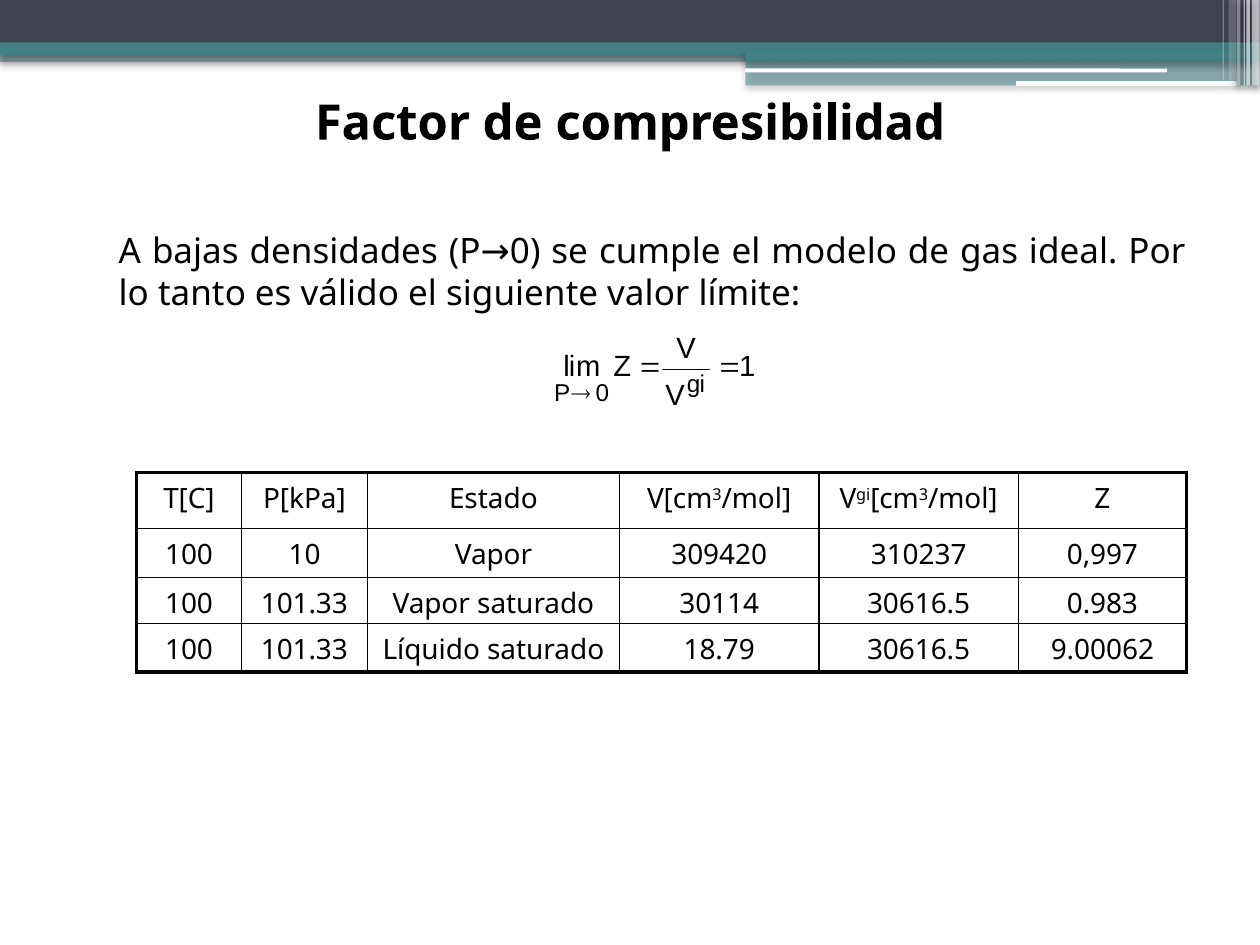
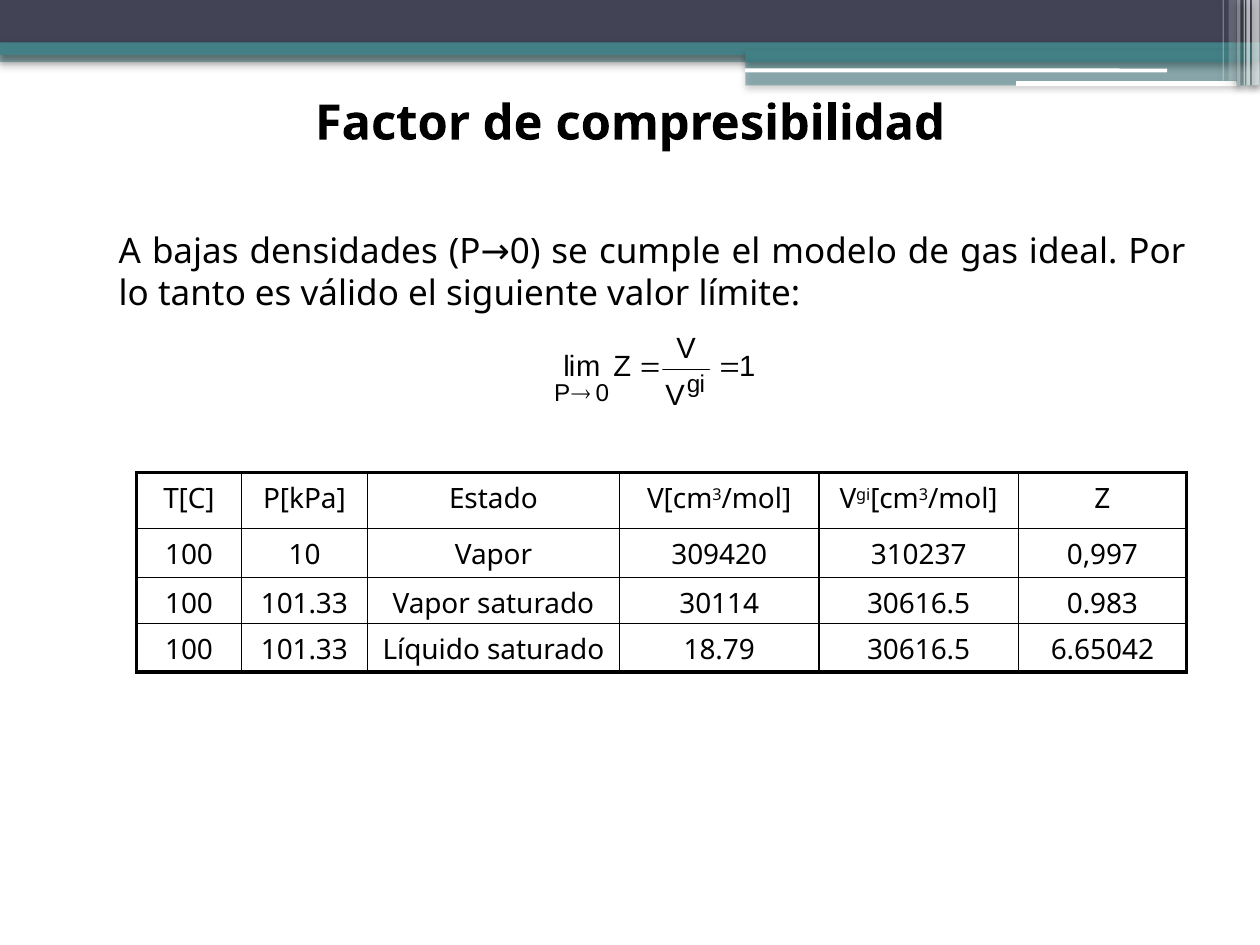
9.00062: 9.00062 -> 6.65042
